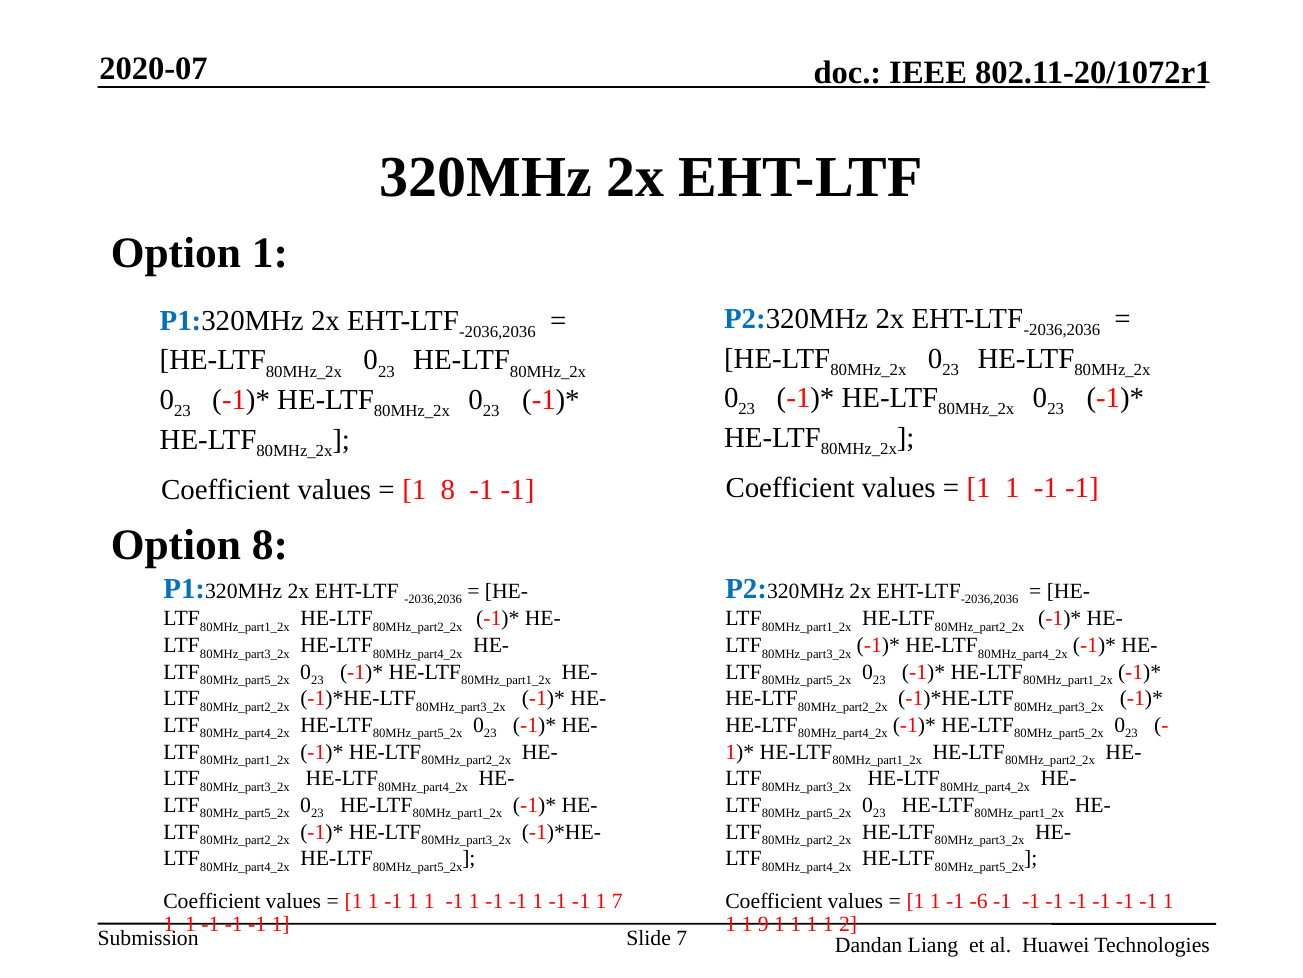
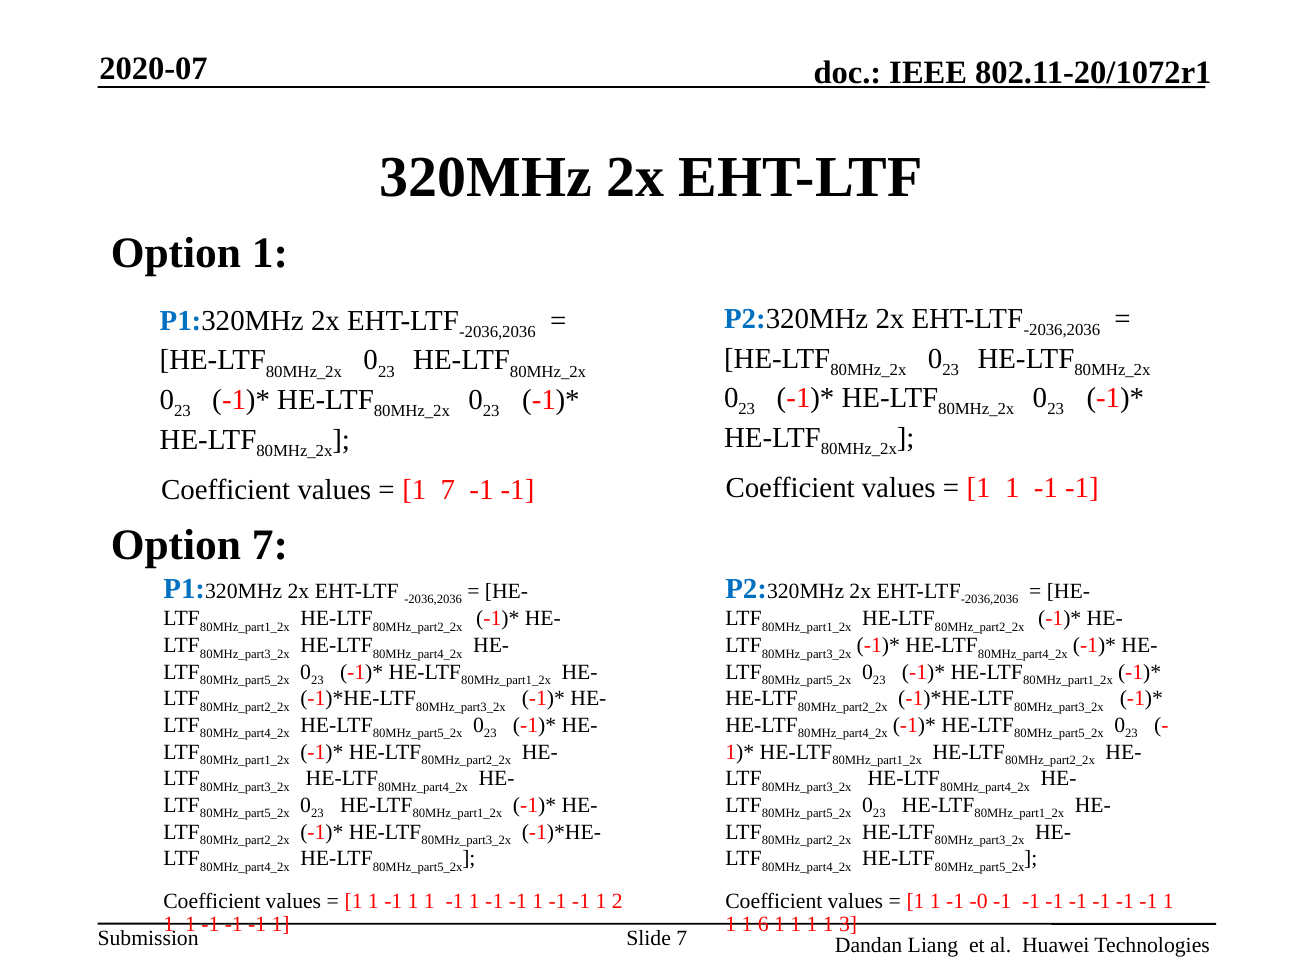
1 8: 8 -> 7
Option 8: 8 -> 7
1 7: 7 -> 2
-6: -6 -> -0
9: 9 -> 6
2: 2 -> 3
